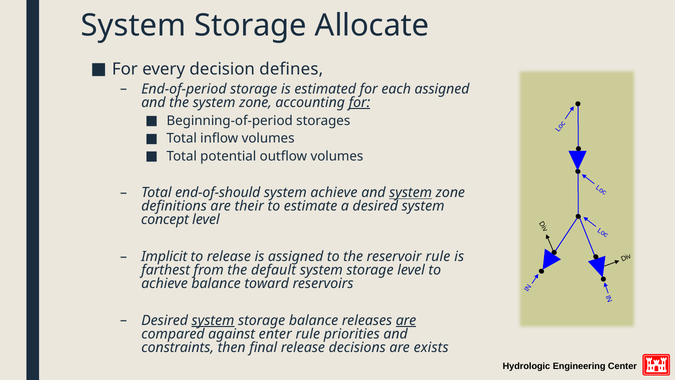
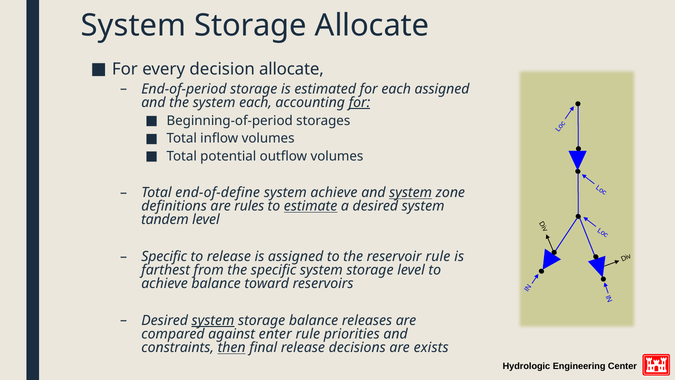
decision defines: defines -> allocate
the system zone: zone -> each
end-of-should: end-of-should -> end-of-define
their: their -> rules
estimate underline: none -> present
concept: concept -> tandem
Implicit at (164, 256): Implicit -> Specific
the default: default -> specific
are at (406, 320) underline: present -> none
then underline: none -> present
